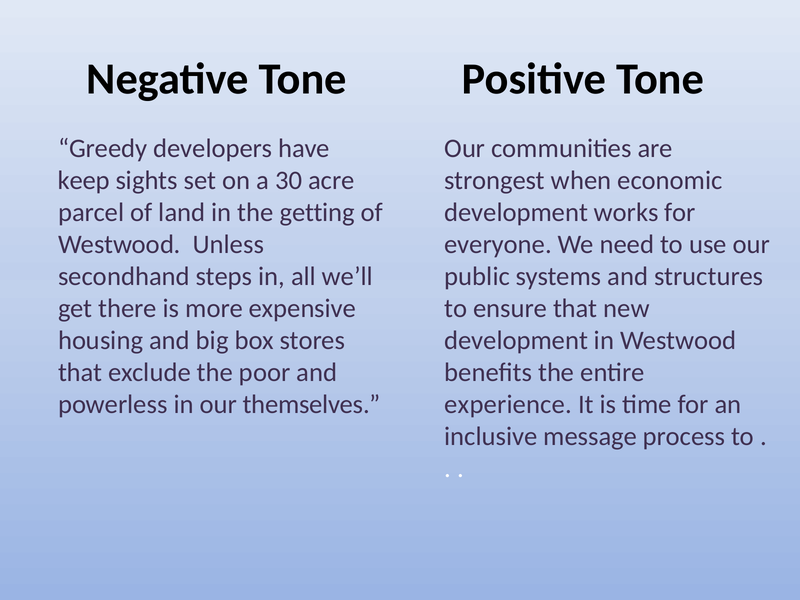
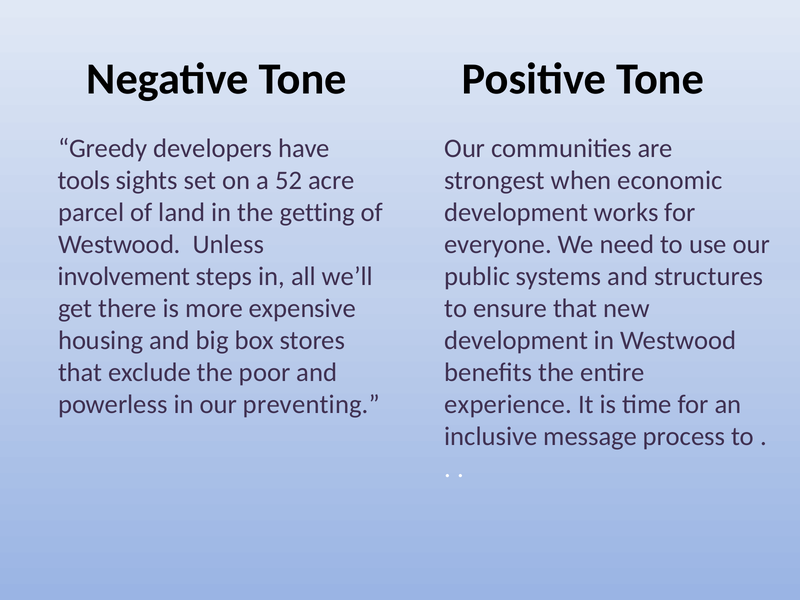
keep: keep -> tools
30: 30 -> 52
secondhand: secondhand -> involvement
themselves: themselves -> preventing
